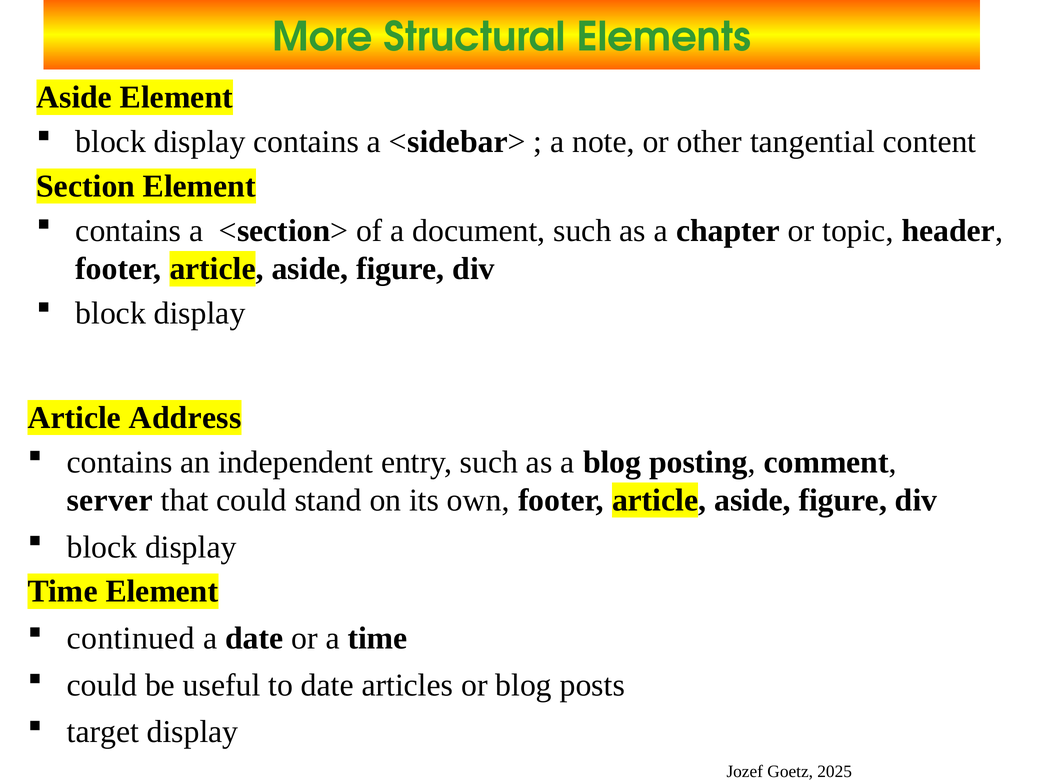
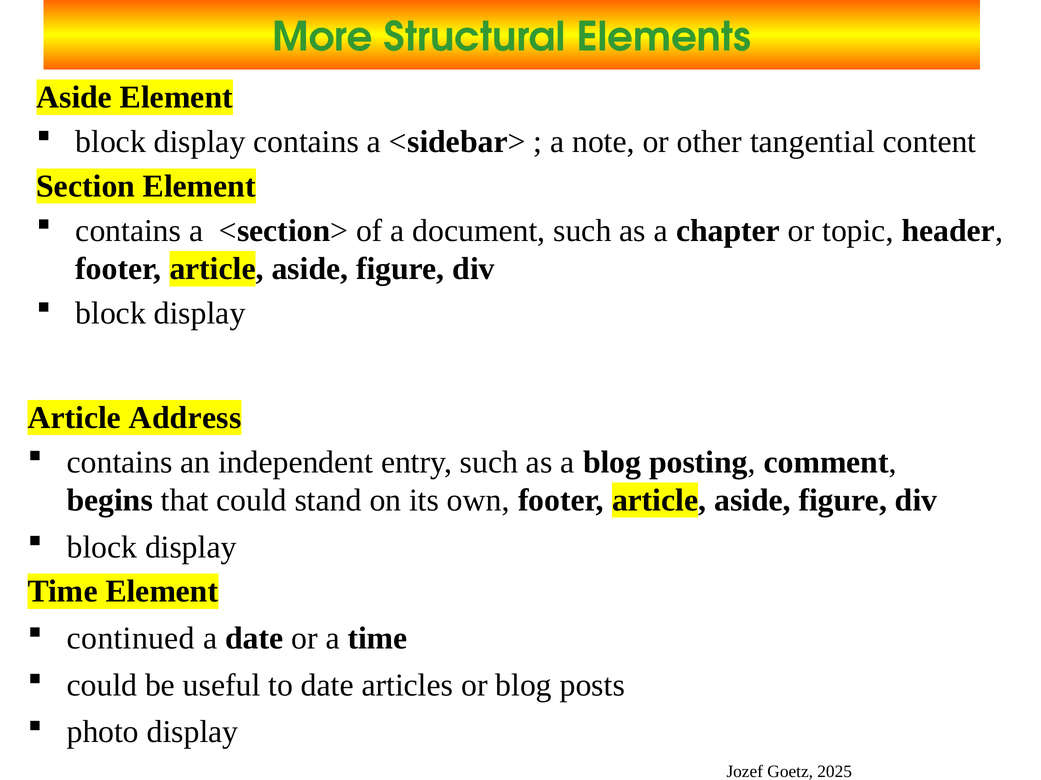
server: server -> begins
target: target -> photo
